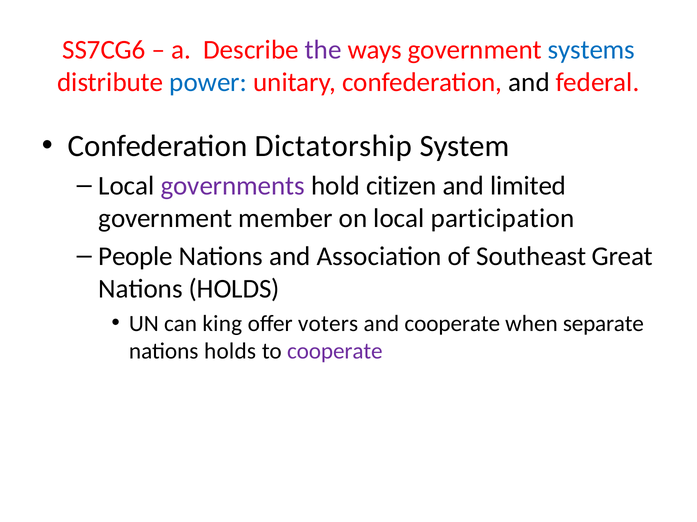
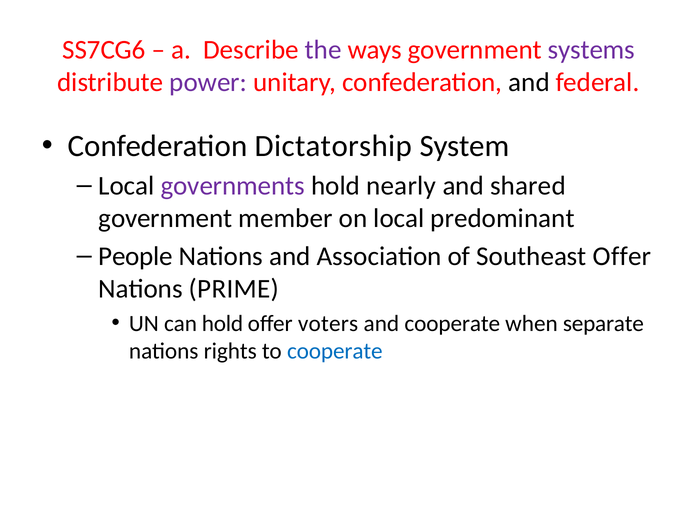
systems colour: blue -> purple
power colour: blue -> purple
citizen: citizen -> nearly
limited: limited -> shared
participation: participation -> predominant
Southeast Great: Great -> Offer
HOLDS at (234, 289): HOLDS -> PRIME
can king: king -> hold
holds at (230, 352): holds -> rights
cooperate at (335, 352) colour: purple -> blue
